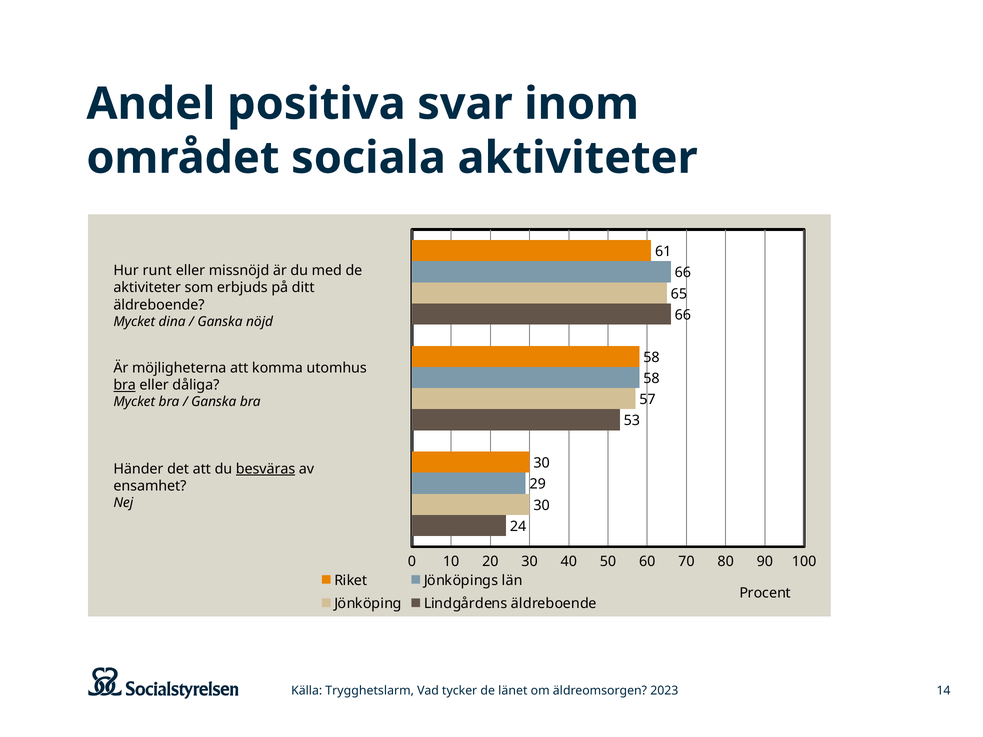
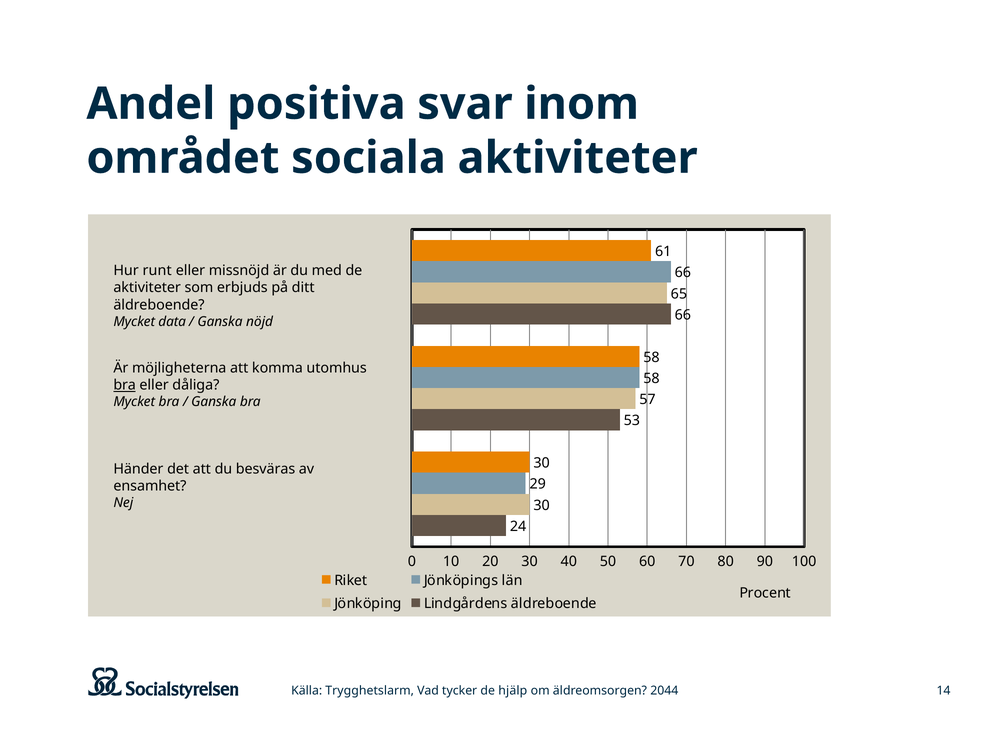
dina: dina -> data
besväras underline: present -> none
länet: länet -> hjälp
2023: 2023 -> 2044
